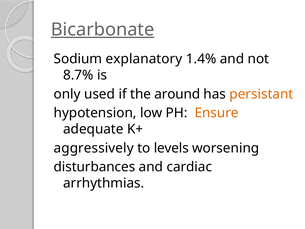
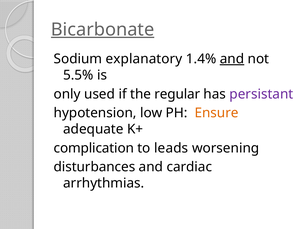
and at (232, 59) underline: none -> present
8.7%: 8.7% -> 5.5%
around: around -> regular
persistant colour: orange -> purple
aggressively: aggressively -> complication
levels: levels -> leads
